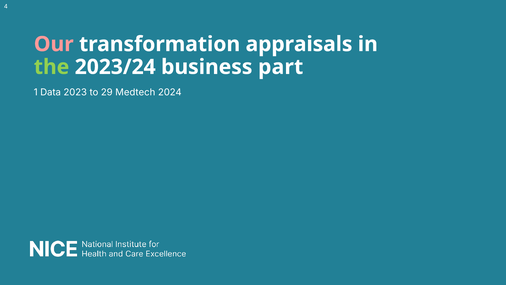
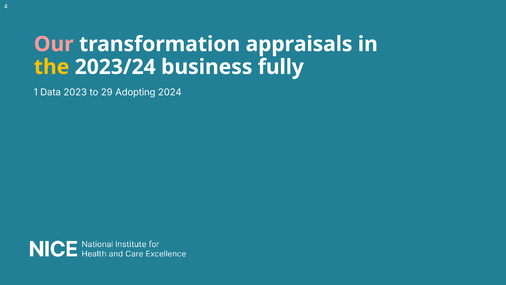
the colour: light green -> yellow
part: part -> fully
Medtech: Medtech -> Adopting
